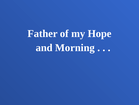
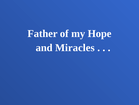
Morning: Morning -> Miracles
